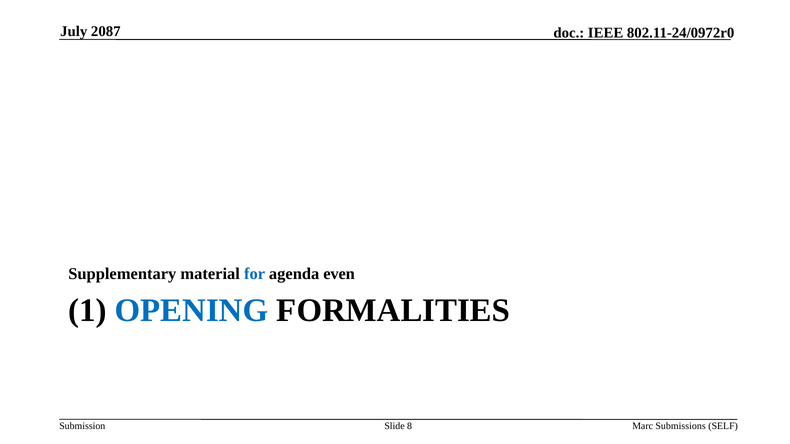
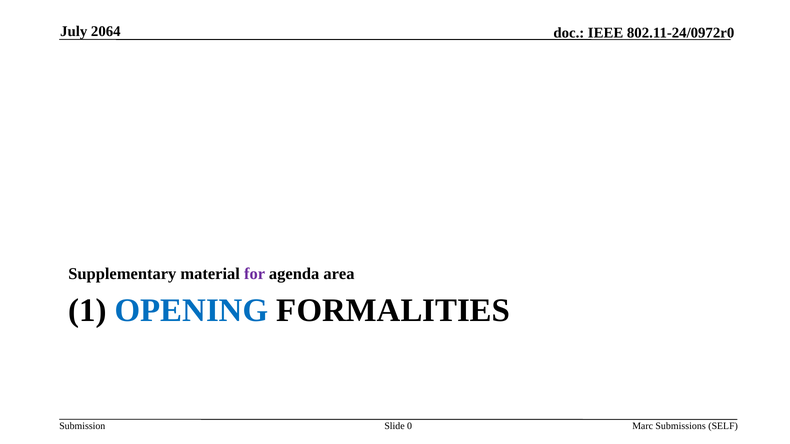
2087: 2087 -> 2064
for colour: blue -> purple
even: even -> area
8: 8 -> 0
